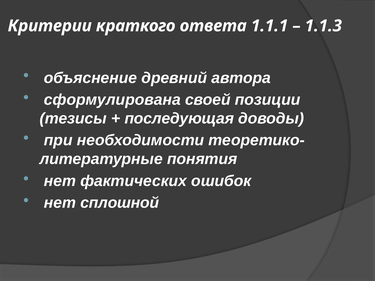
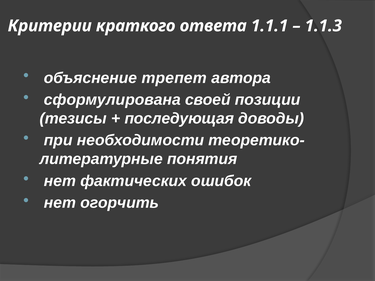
древний: древний -> трепет
сплошной: сплошной -> огорчить
